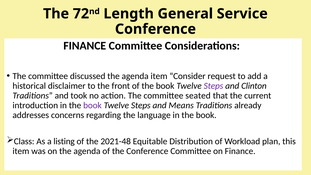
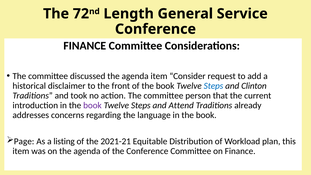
Steps at (214, 86) colour: purple -> blue
seated: seated -> person
Means: Means -> Attend
Class: Class -> Page
2021-48: 2021-48 -> 2021-21
